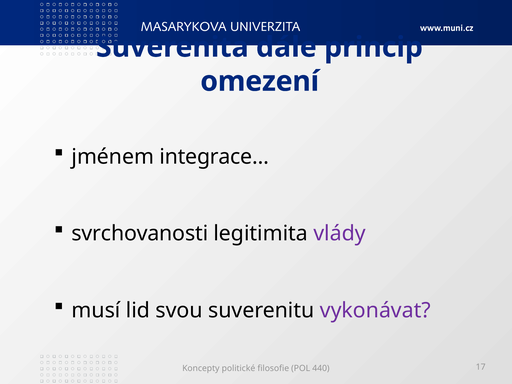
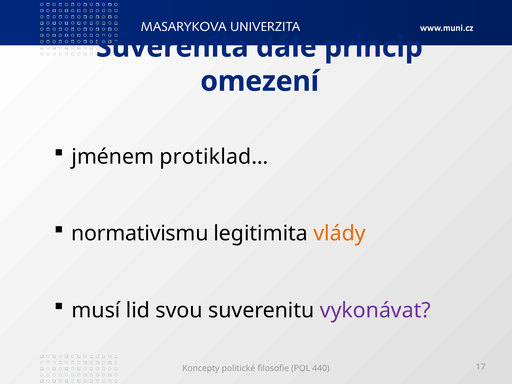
integrace…: integrace… -> protiklad…
svrchovanosti: svrchovanosti -> normativismu
vlády colour: purple -> orange
